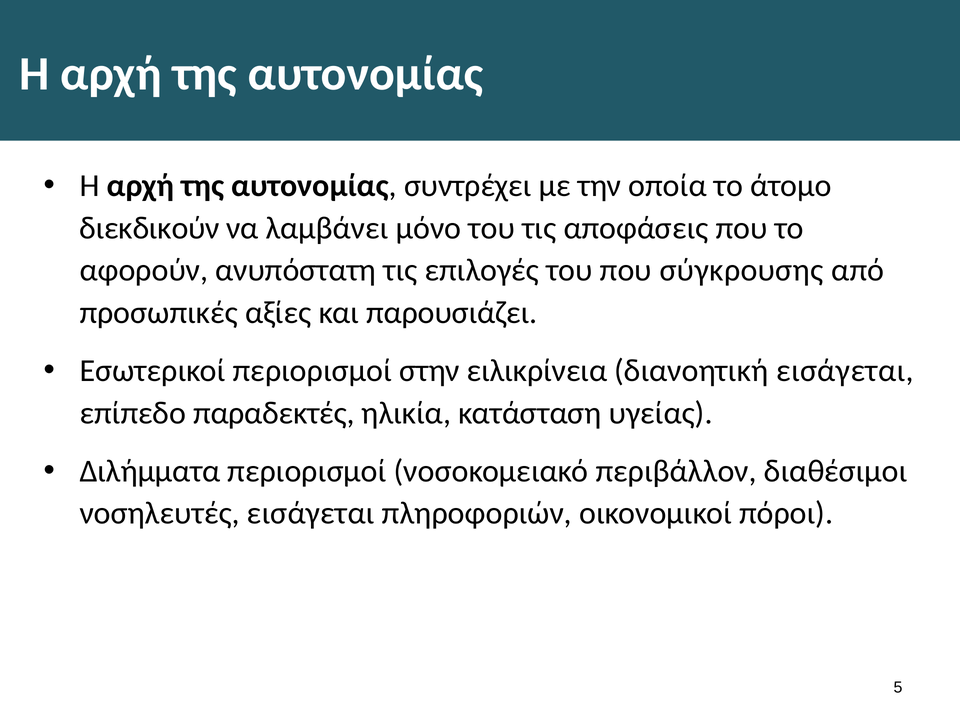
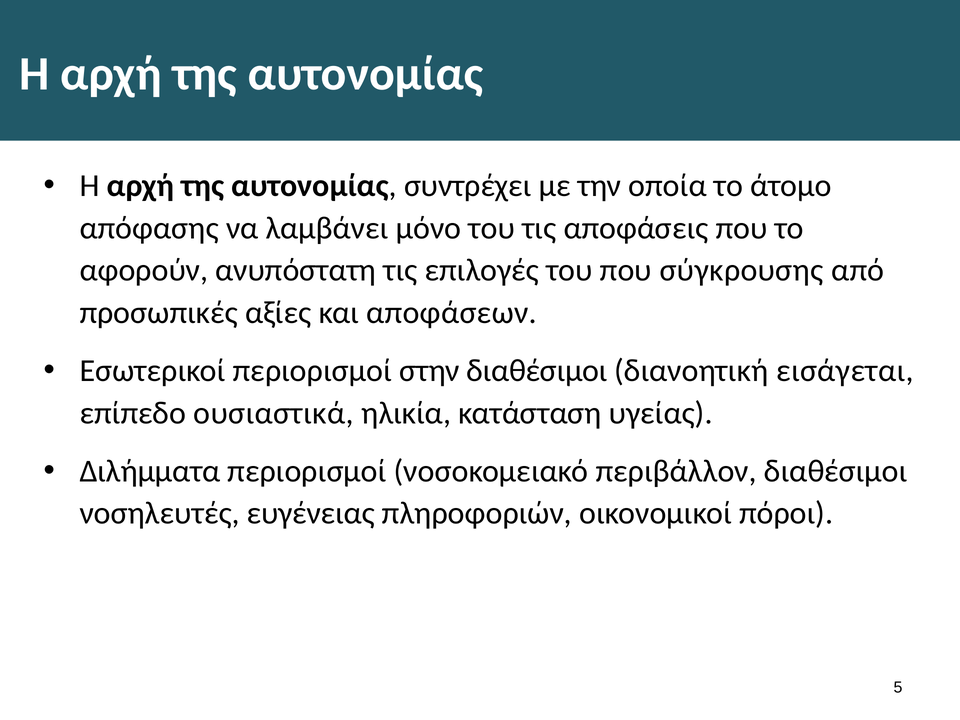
διεκδικούν: διεκδικούν -> απόφασης
παρουσιάζει: παρουσιάζει -> αποφάσεων
στην ειλικρίνεια: ειλικρίνεια -> διαθέσιμοι
παραδεκτές: παραδεκτές -> ουσιαστικά
νοσηλευτές εισάγεται: εισάγεται -> ευγένειας
